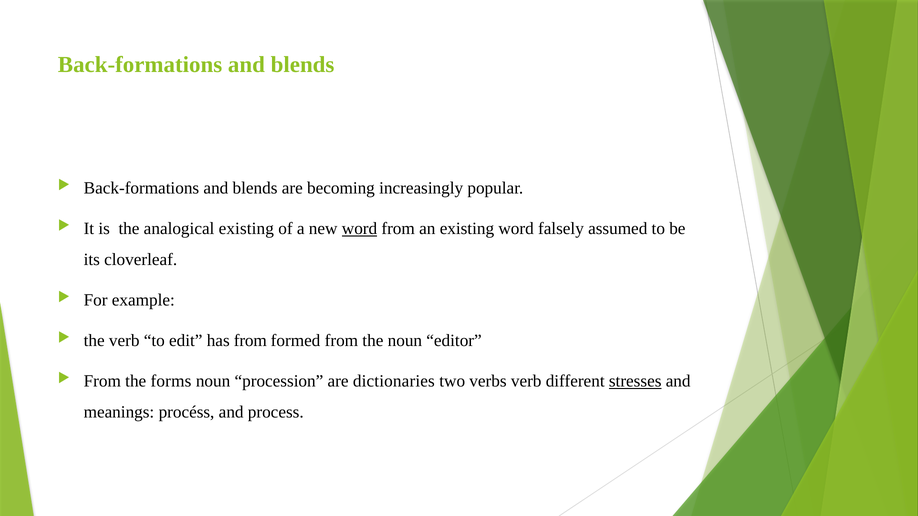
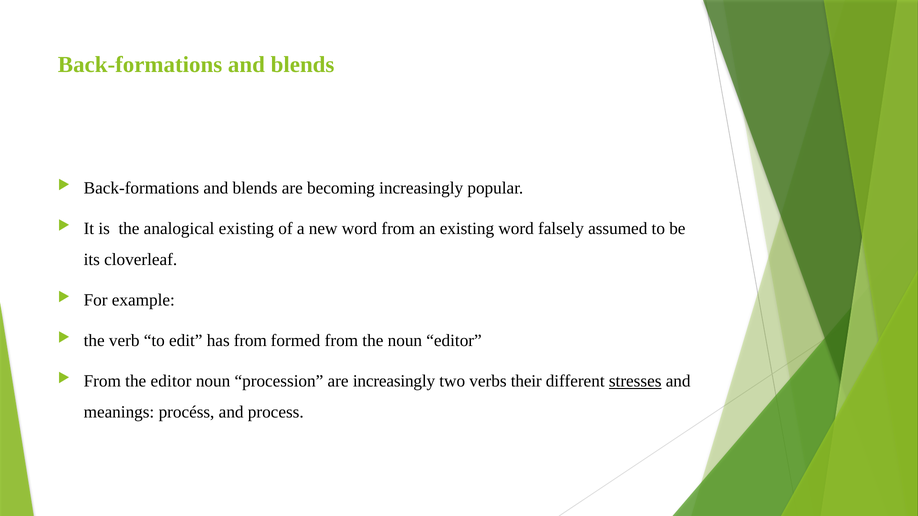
word at (360, 229) underline: present -> none
the forms: forms -> editor
are dictionaries: dictionaries -> increasingly
verbs verb: verb -> their
